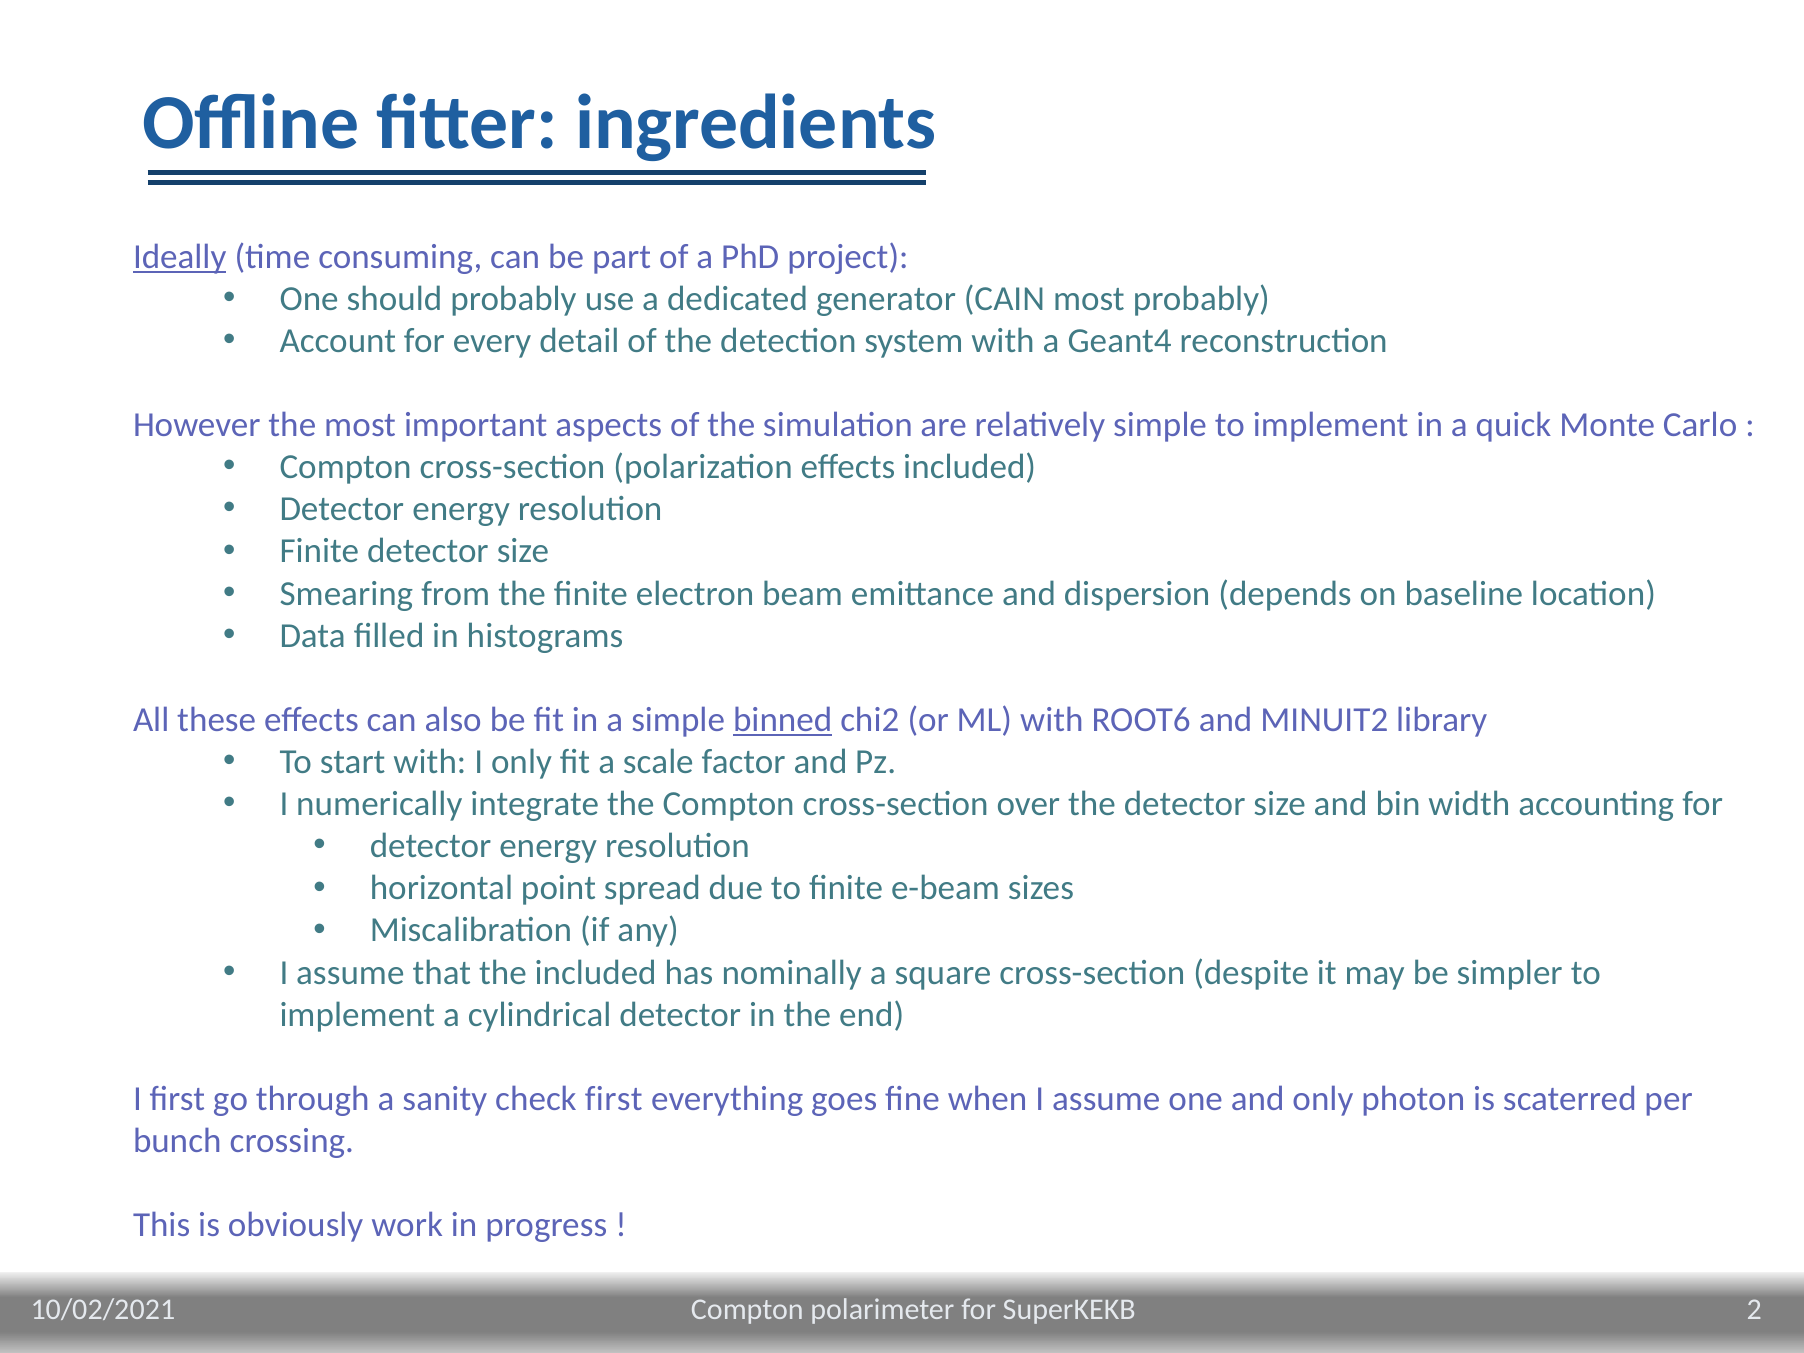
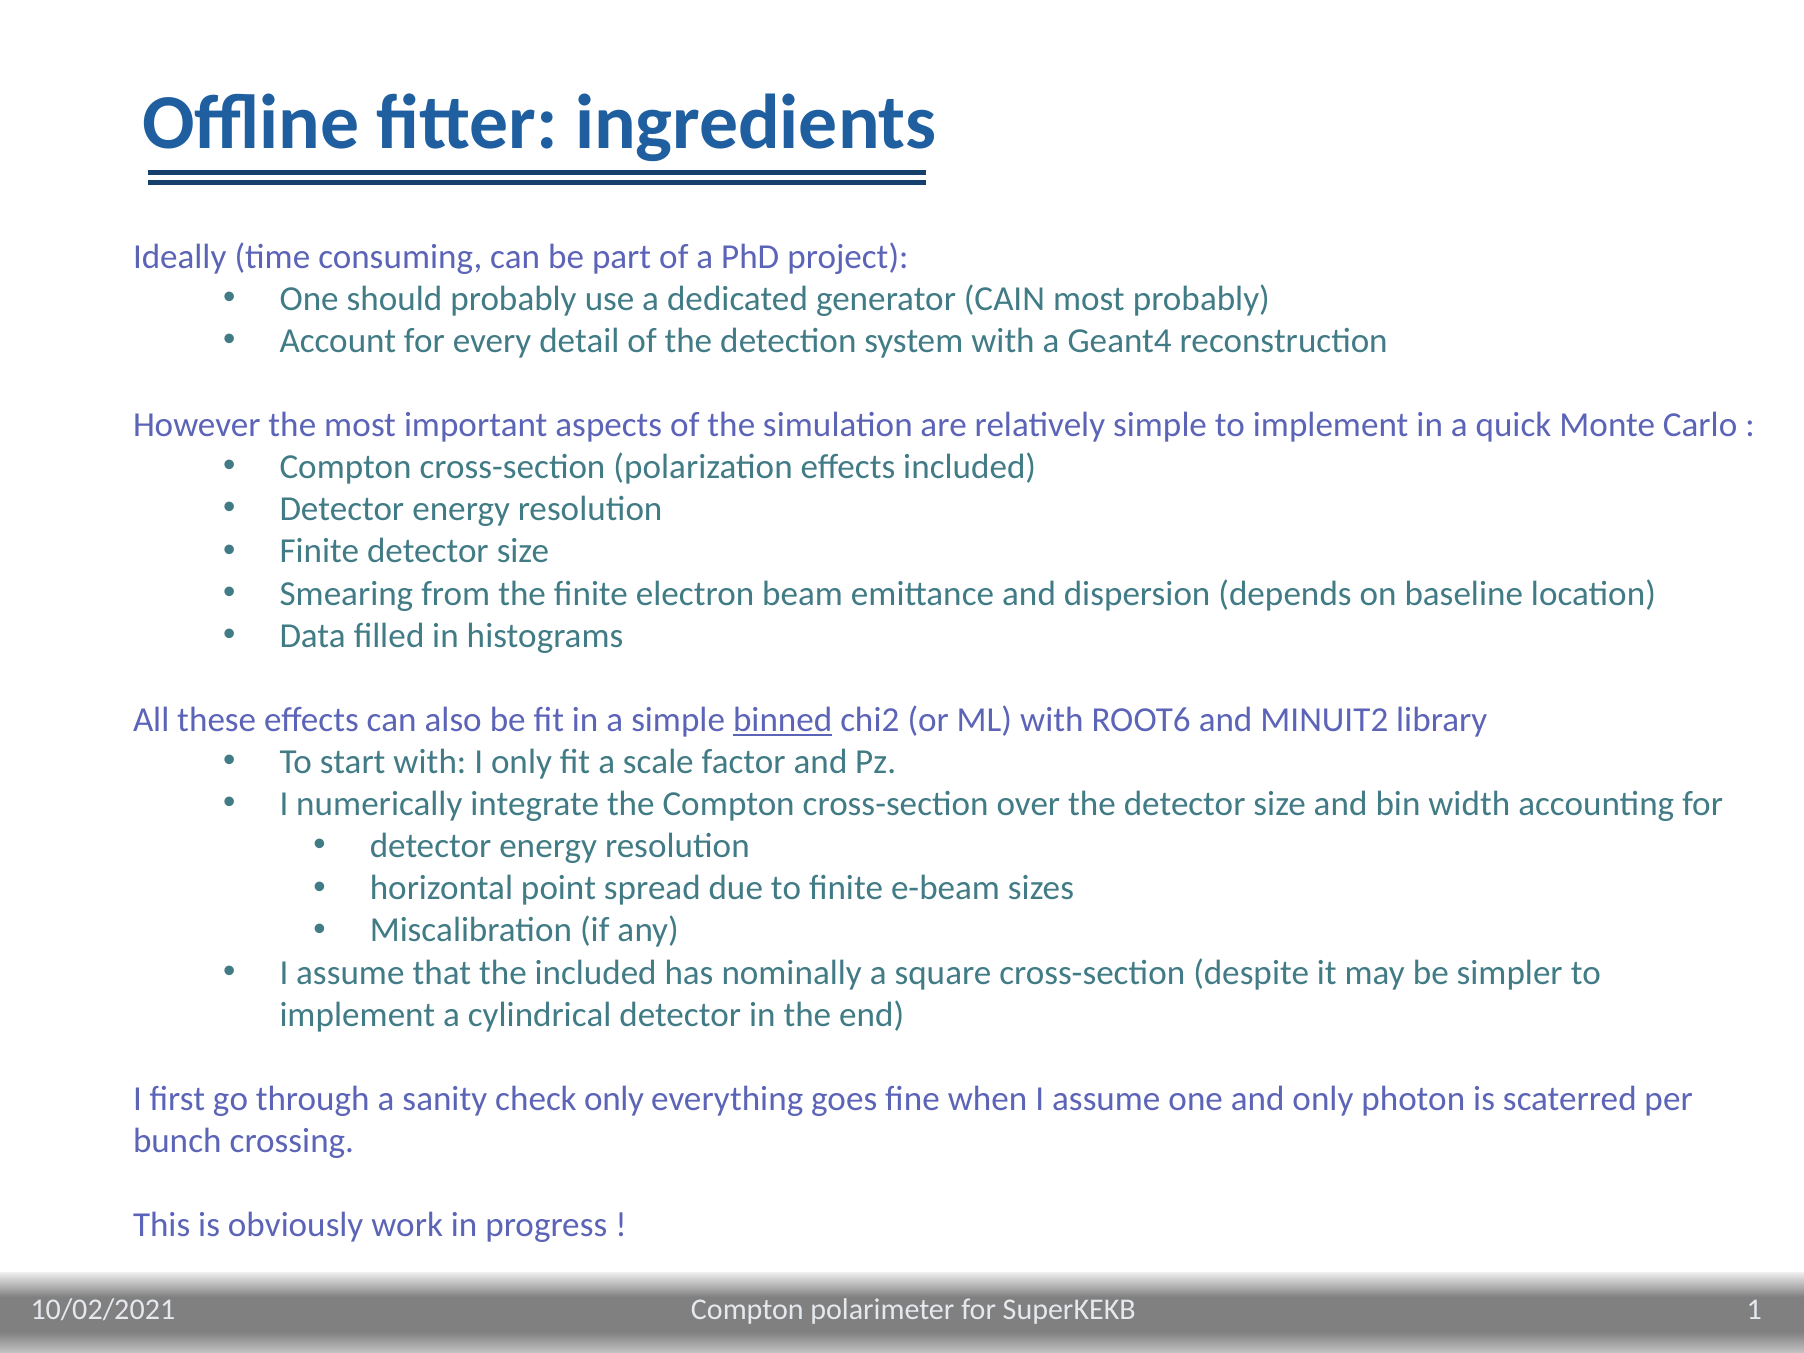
Ideally underline: present -> none
check first: first -> only
2: 2 -> 1
